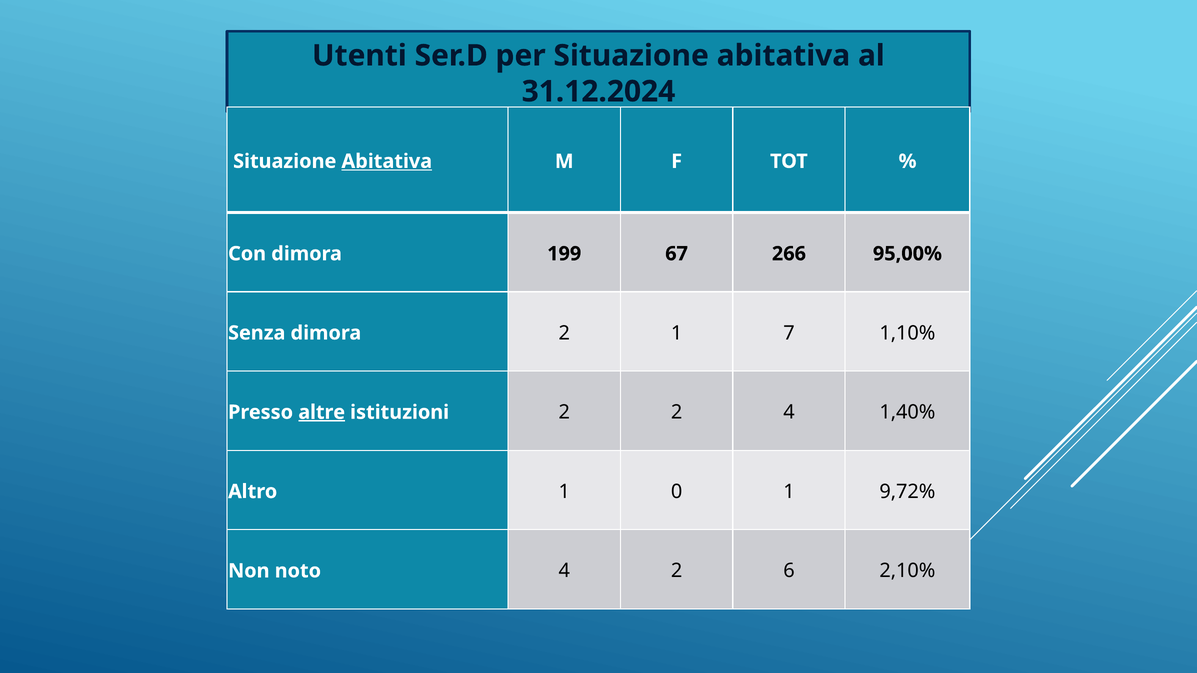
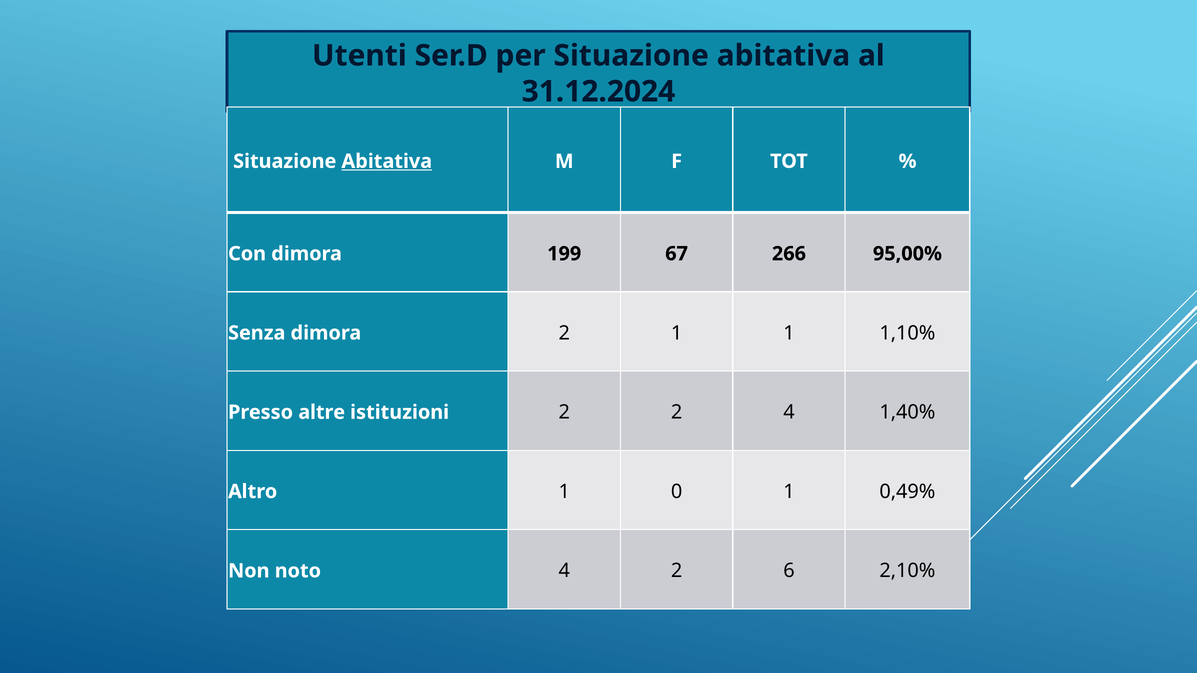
1 7: 7 -> 1
altre underline: present -> none
9,72%: 9,72% -> 0,49%
